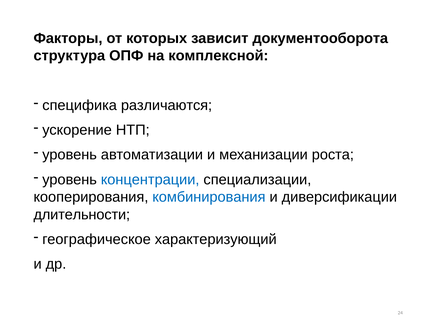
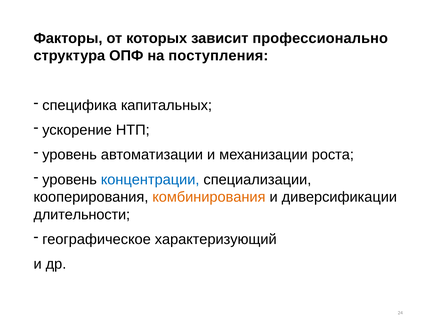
документооборота: документооборота -> профессионально
комплексной: комплексной -> поступления
различаются: различаются -> капитальных
комбинирования colour: blue -> orange
